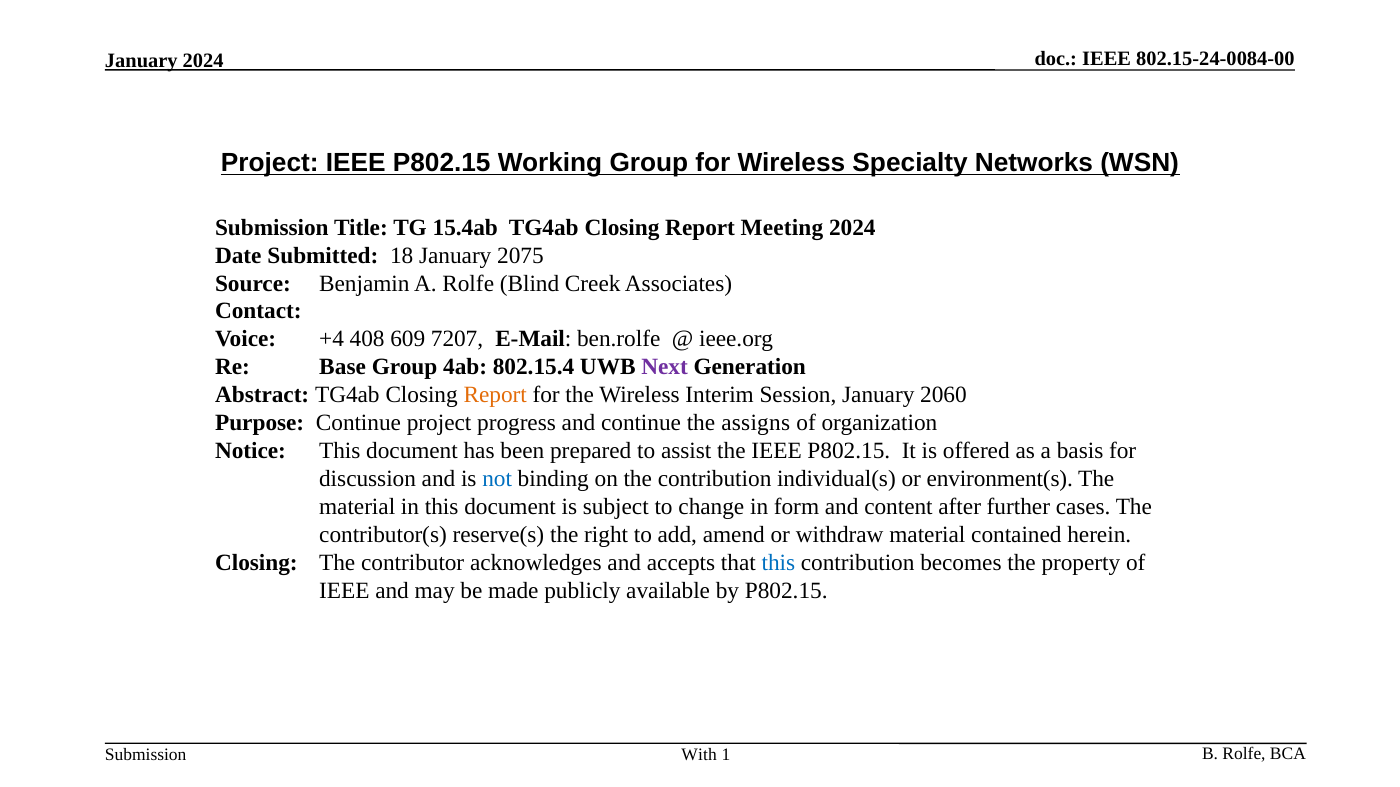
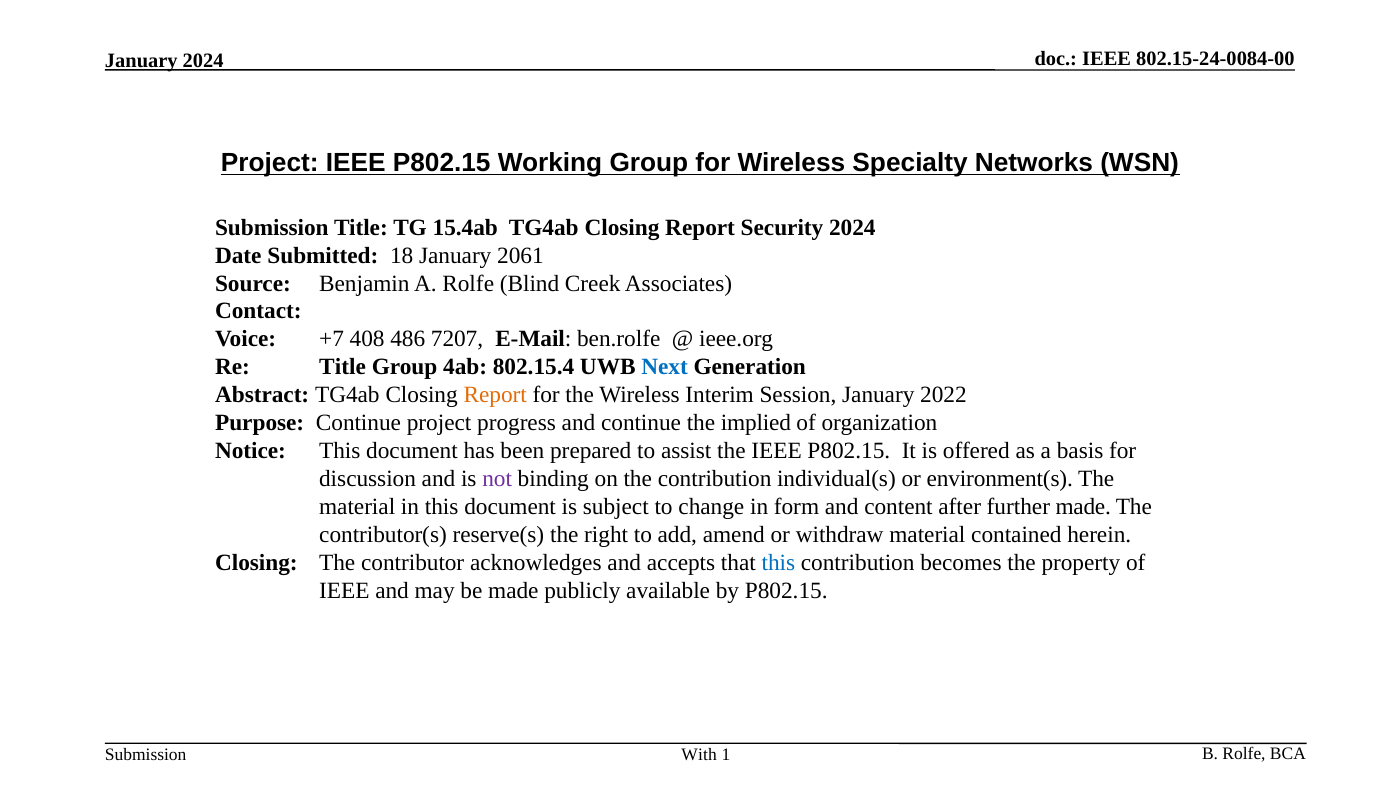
Meeting: Meeting -> Security
2075: 2075 -> 2061
+4: +4 -> +7
609: 609 -> 486
Re Base: Base -> Title
Next colour: purple -> blue
2060: 2060 -> 2022
assigns: assigns -> implied
not colour: blue -> purple
further cases: cases -> made
